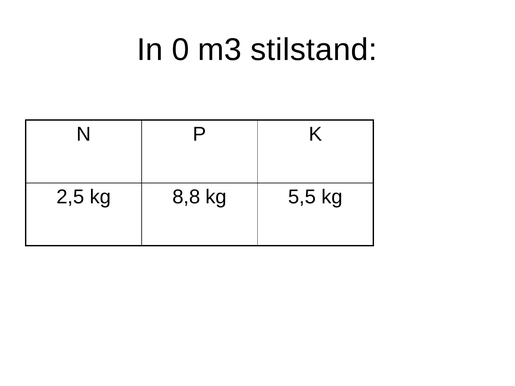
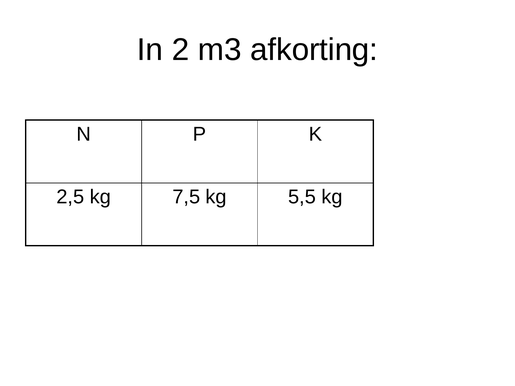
0: 0 -> 2
stilstand: stilstand -> afkorting
8,8: 8,8 -> 7,5
